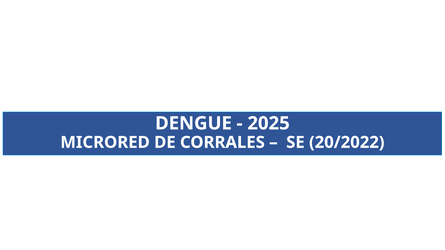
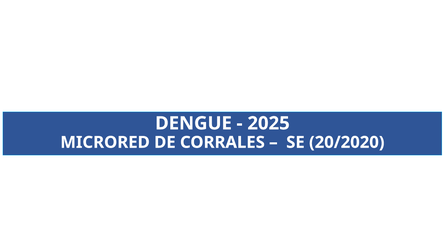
20/2022: 20/2022 -> 20/2020
